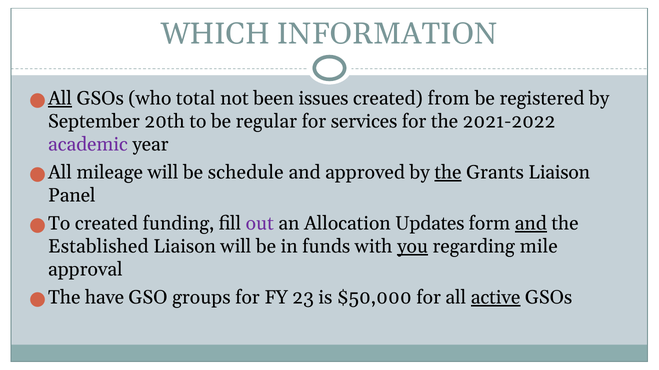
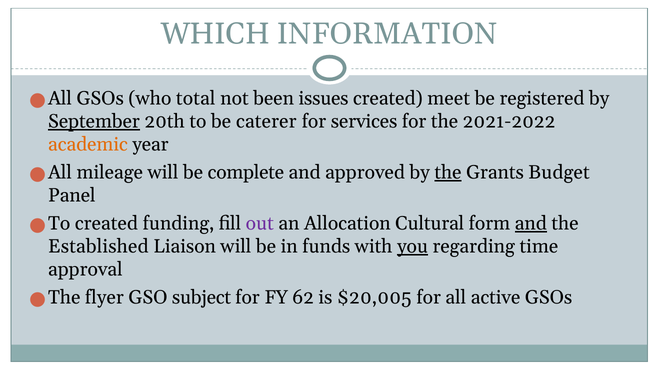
All at (60, 99) underline: present -> none
from: from -> meet
September underline: none -> present
regular: regular -> caterer
academic colour: purple -> orange
schedule: schedule -> complete
Grants Liaison: Liaison -> Budget
Updates: Updates -> Cultural
mile: mile -> time
have: have -> flyer
groups: groups -> subject
23: 23 -> 62
$50,000: $50,000 -> $20,005
active underline: present -> none
